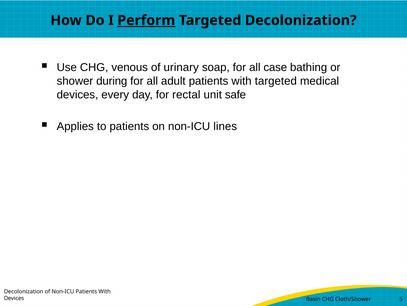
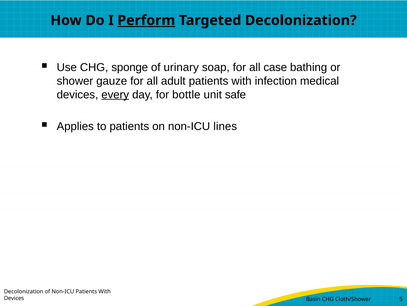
venous: venous -> sponge
during: during -> gauze
with targeted: targeted -> infection
every underline: none -> present
rectal: rectal -> bottle
